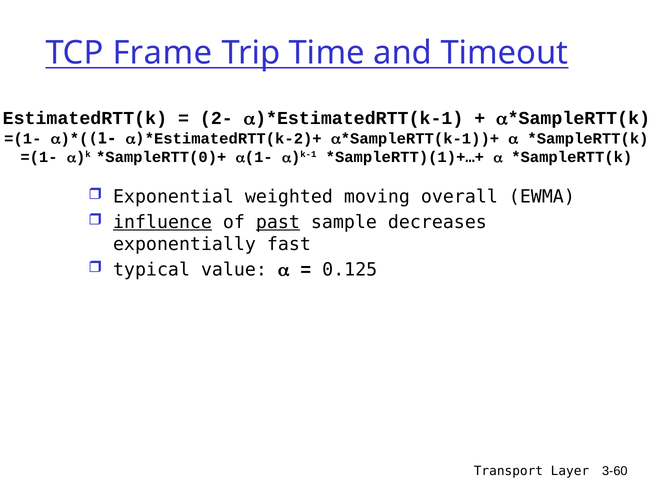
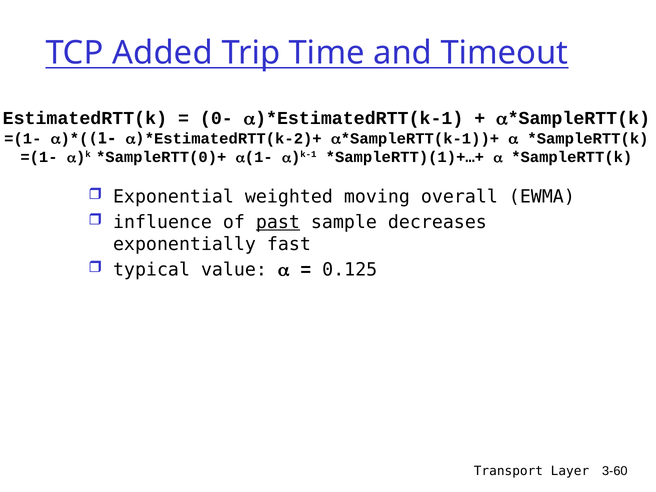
Frame: Frame -> Added
2-: 2- -> 0-
influence underline: present -> none
